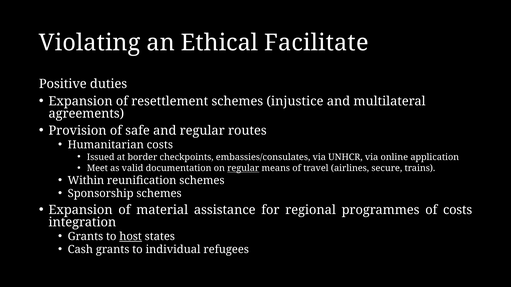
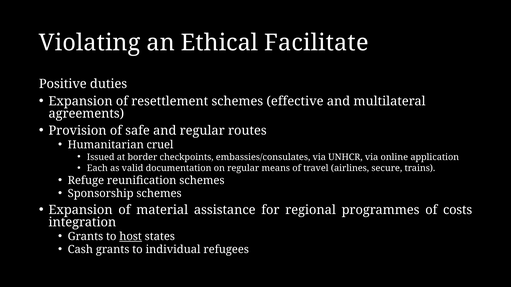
injustice: injustice -> effective
Humanitarian costs: costs -> cruel
Meet: Meet -> Each
regular at (243, 169) underline: present -> none
Within: Within -> Refuge
